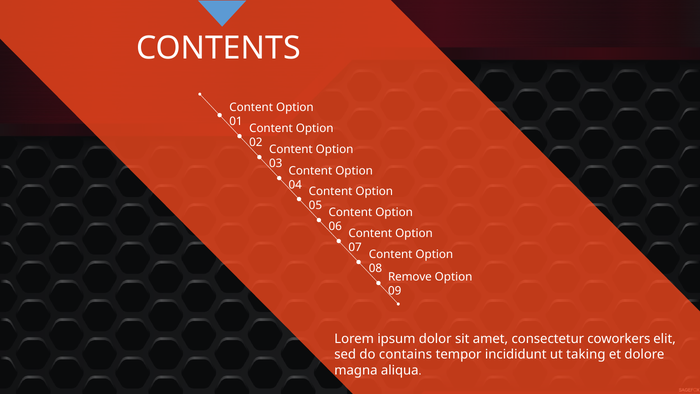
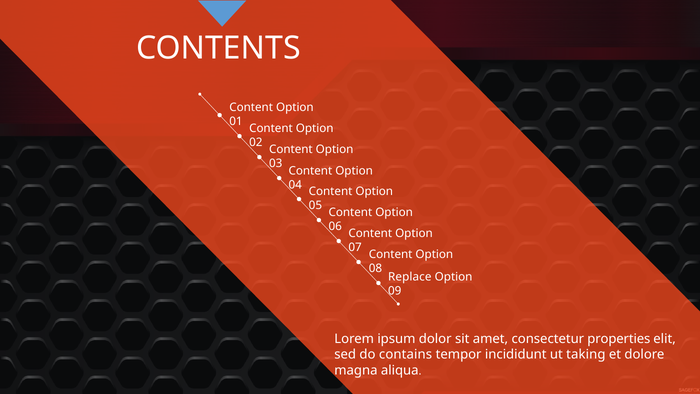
Remove: Remove -> Replace
coworkers: coworkers -> properties
